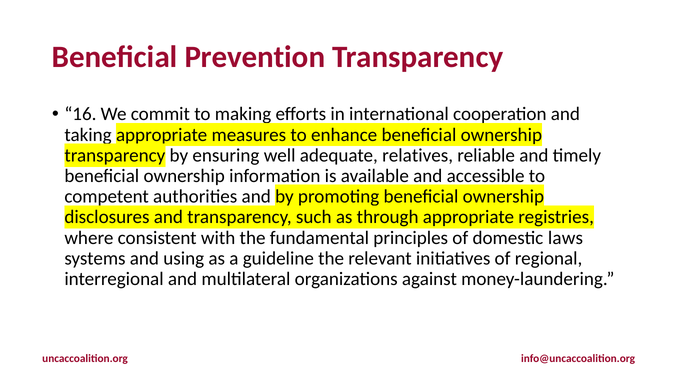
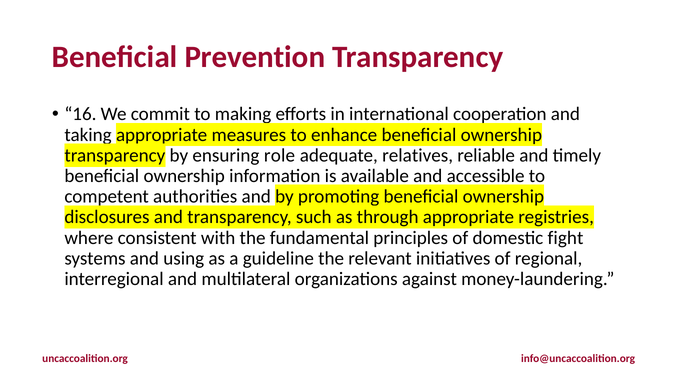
well: well -> role
laws: laws -> fight
